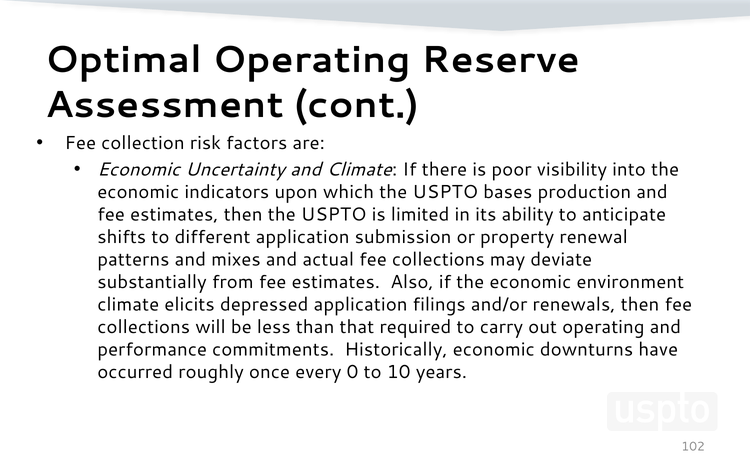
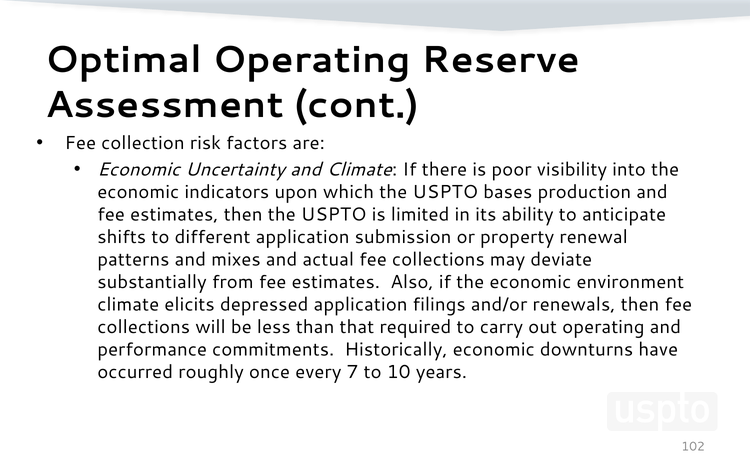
0: 0 -> 7
